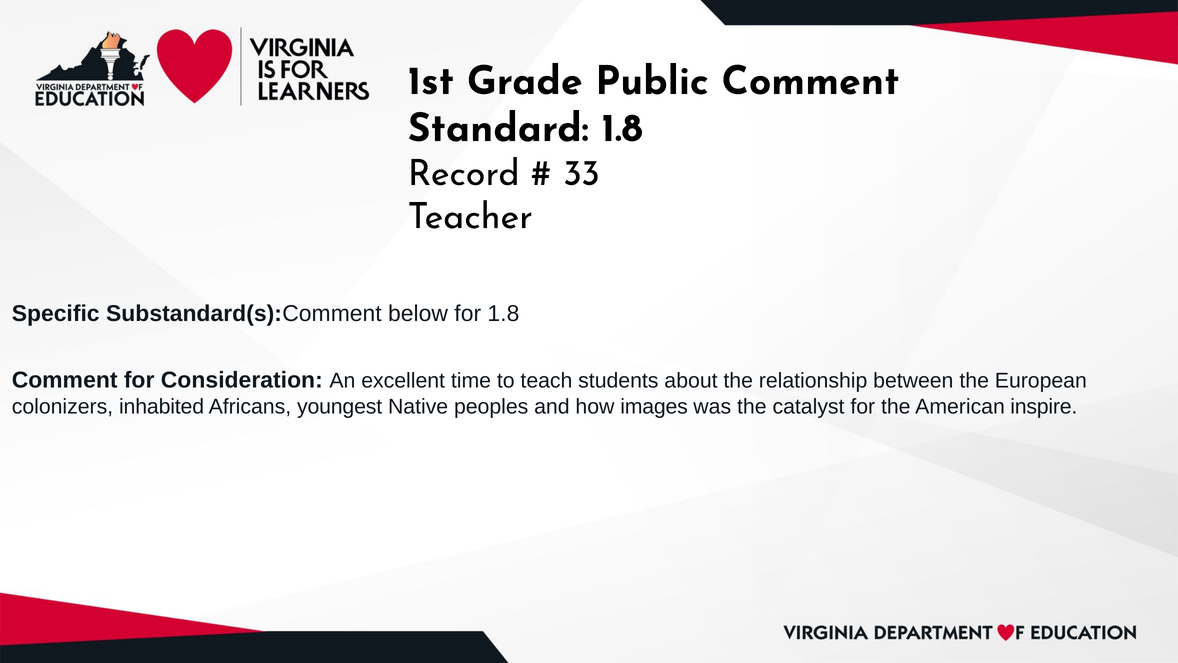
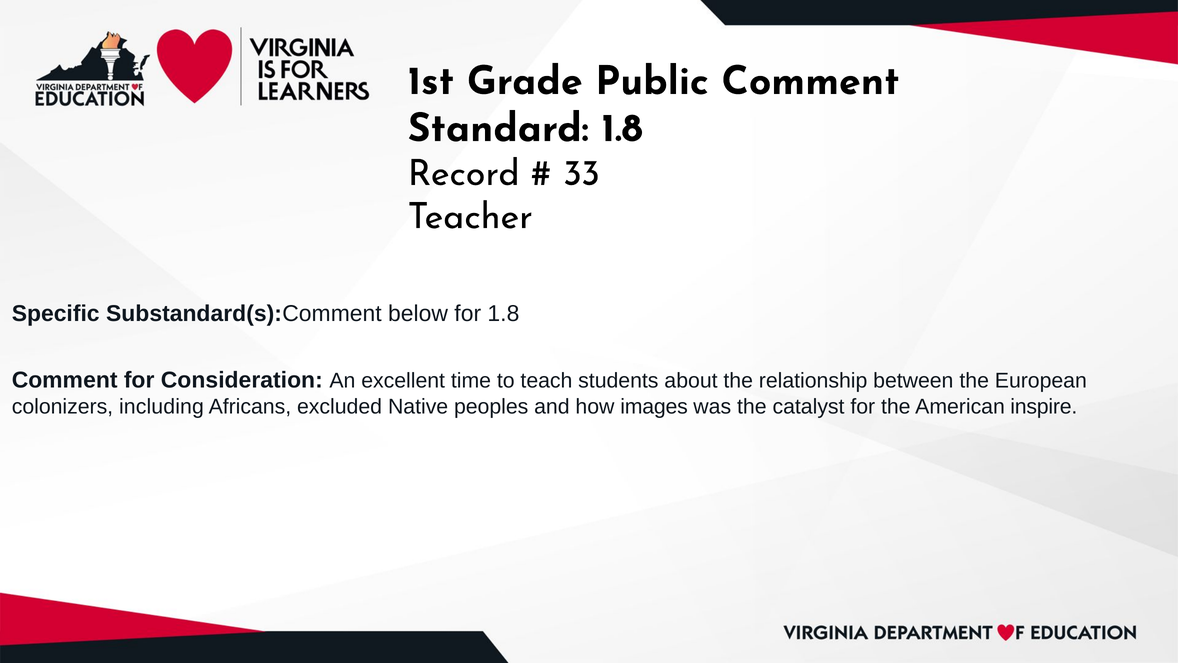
inhabited: inhabited -> including
youngest: youngest -> excluded
